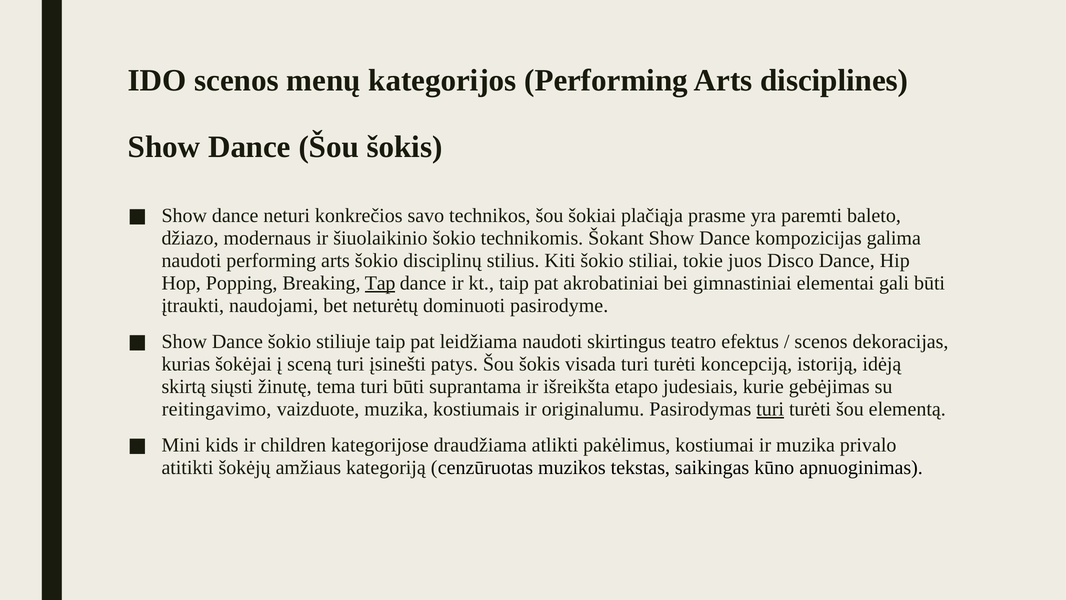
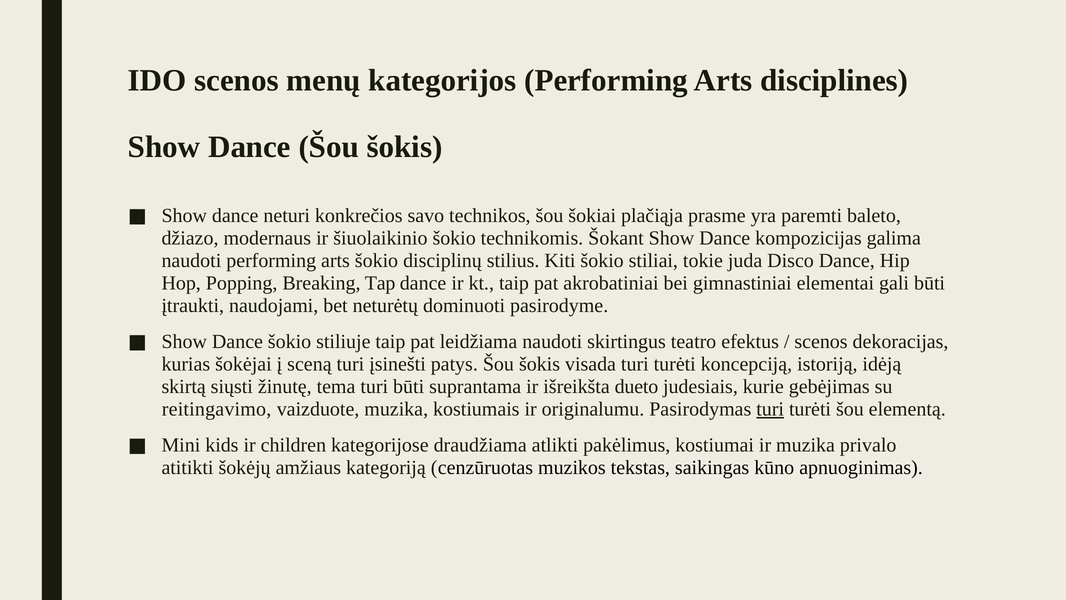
juos: juos -> juda
Tap underline: present -> none
etapo: etapo -> dueto
